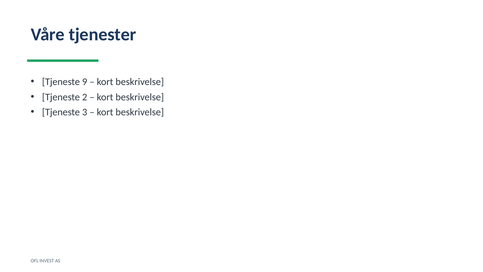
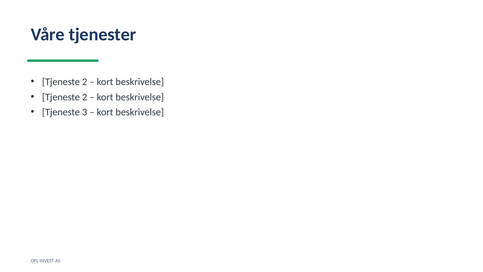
9 at (85, 82): 9 -> 2
